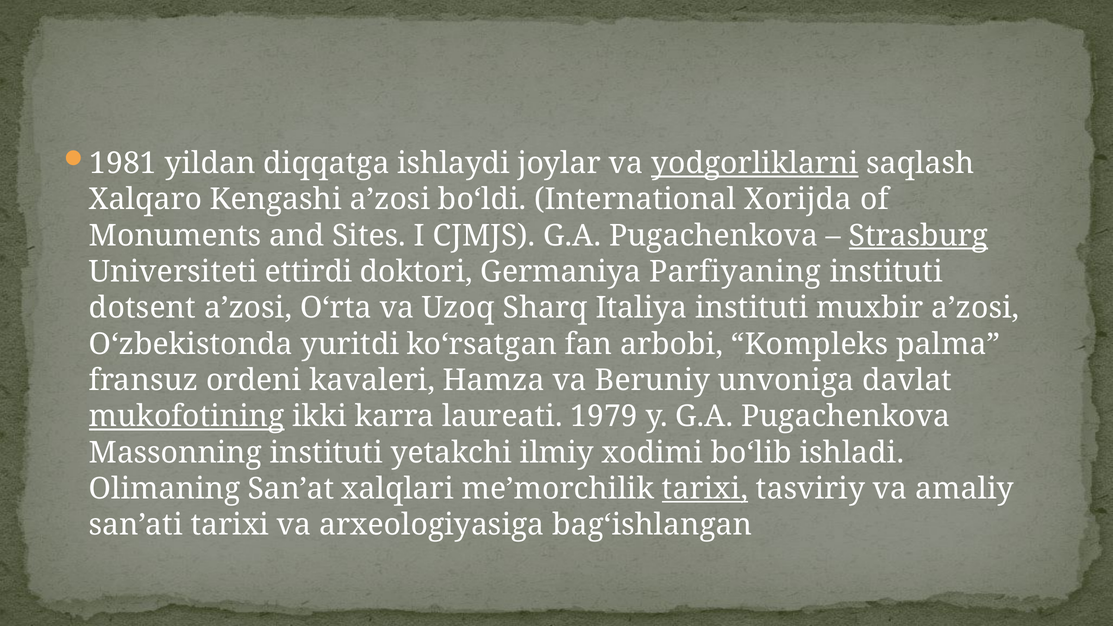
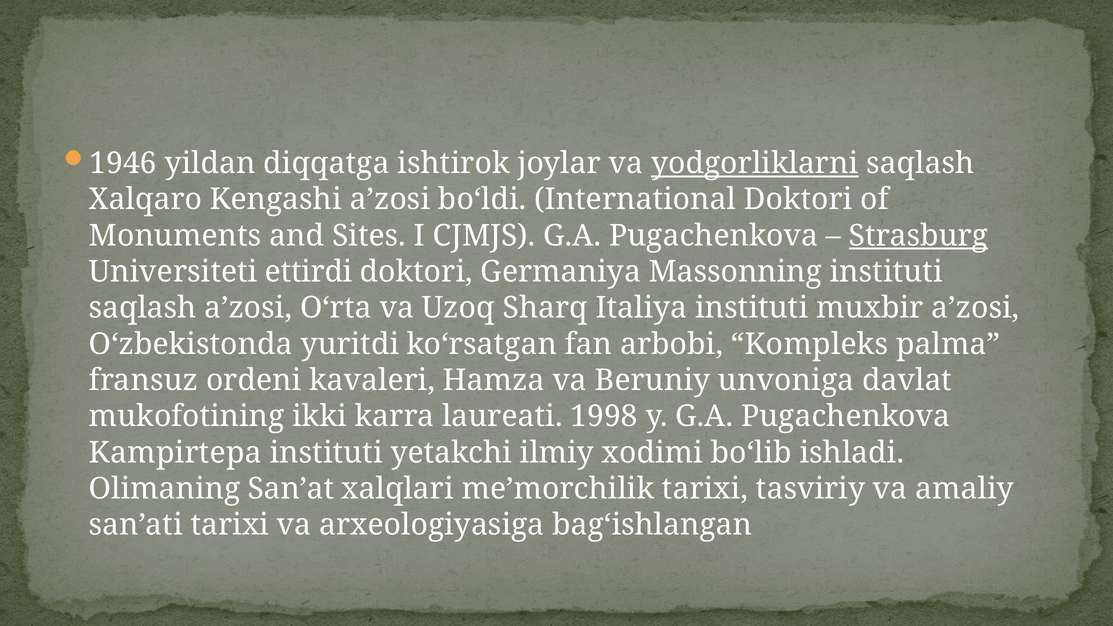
1981: 1981 -> 1946
ishlaydi: ishlaydi -> ishtirok
International Xorijda: Xorijda -> Doktori
Parfiyaning: Parfiyaning -> Massonning
dotsent at (142, 308): dotsent -> saqlash
mukofotining underline: present -> none
1979: 1979 -> 1998
Massonning: Massonning -> Kampirtepa
tarixi at (705, 489) underline: present -> none
